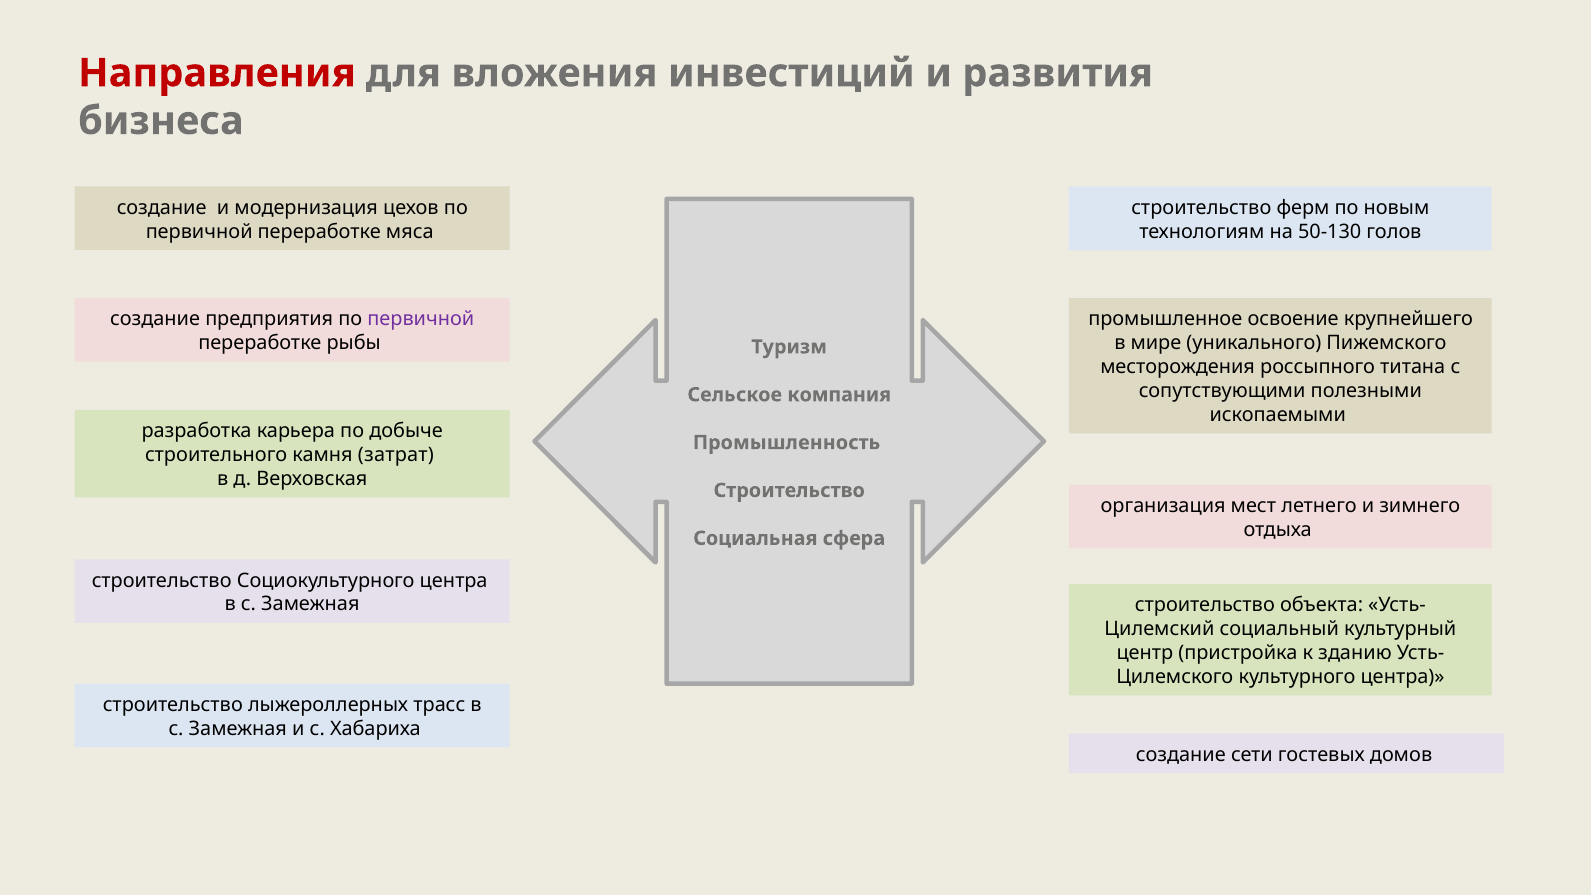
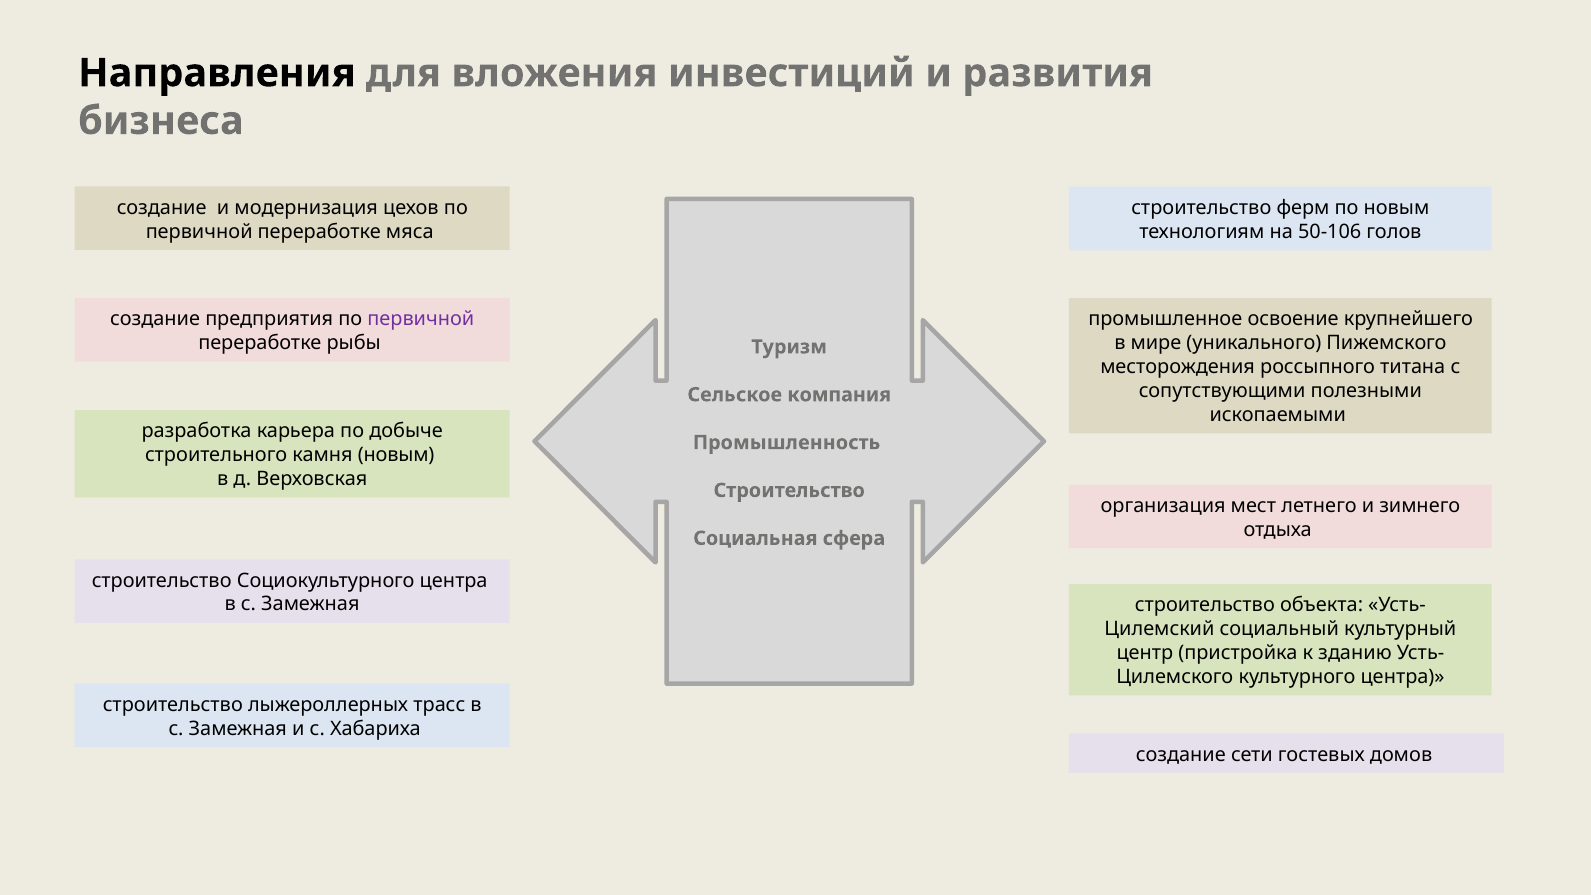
Направления colour: red -> black
50-130: 50-130 -> 50-106
камня затрат: затрат -> новым
